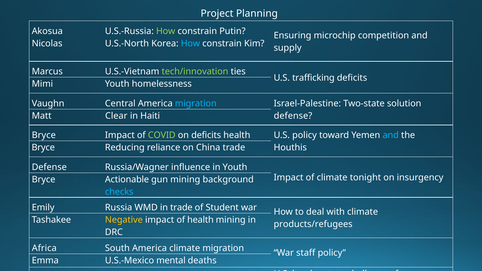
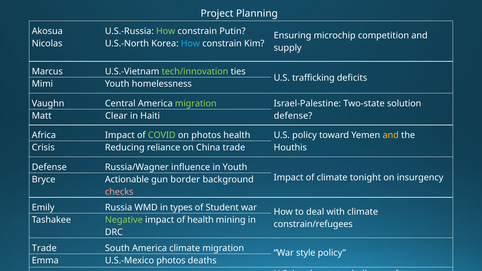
migration at (196, 103) colour: light blue -> light green
Bryce at (44, 135): Bryce -> Africa
on deficits: deficits -> photos
and at (391, 135) colour: light blue -> yellow
Bryce at (43, 148): Bryce -> Crisis
gun mining: mining -> border
checks colour: light blue -> pink
in trade: trade -> types
Negative colour: yellow -> light green
products/refugees: products/refugees -> constrain/refugees
Africa at (44, 248): Africa -> Trade
staff: staff -> style
U.S.-Mexico mental: mental -> photos
